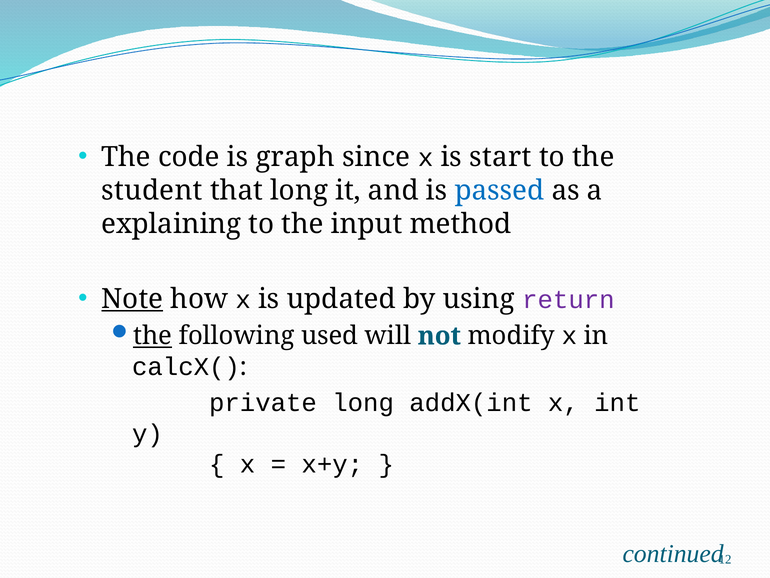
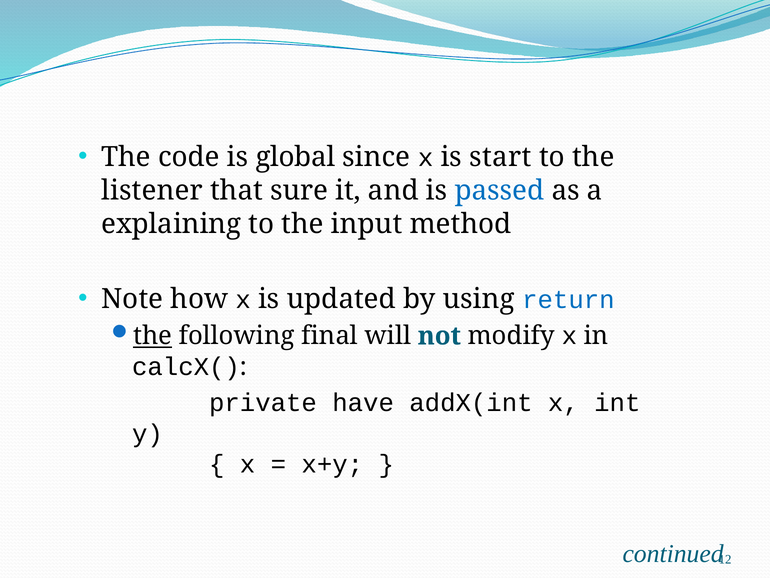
graph: graph -> global
student: student -> listener
that long: long -> sure
Note underline: present -> none
return colour: purple -> blue
used: used -> final
private long: long -> have
